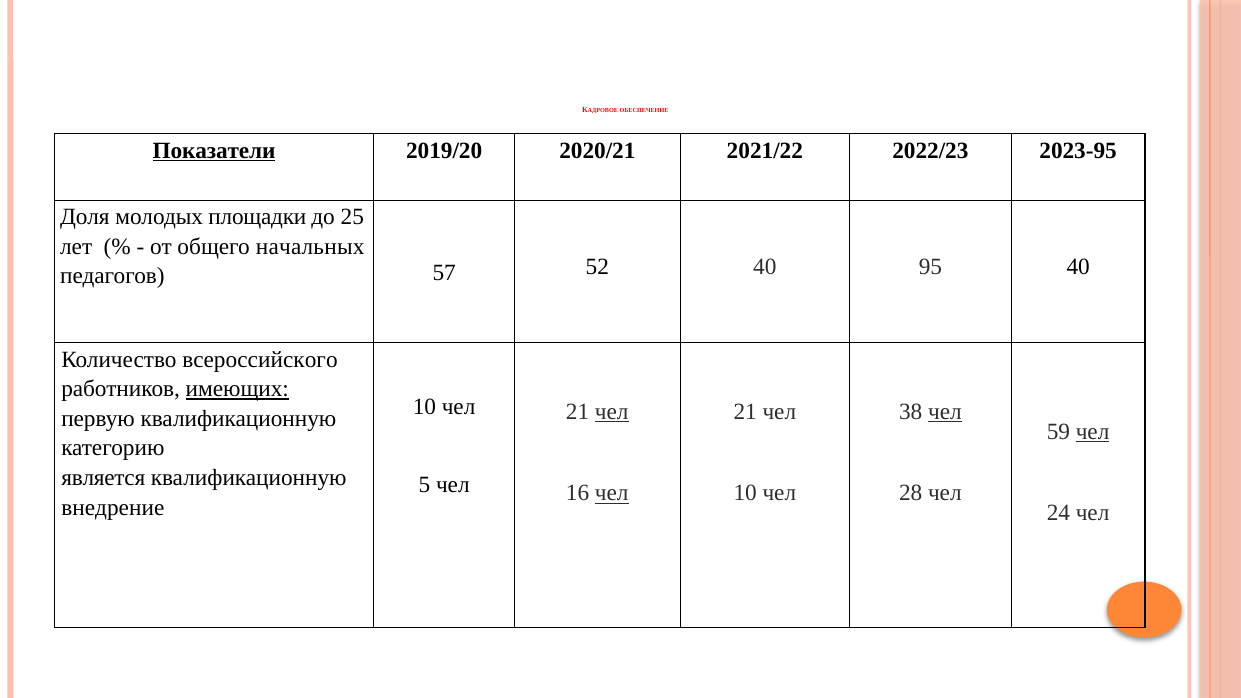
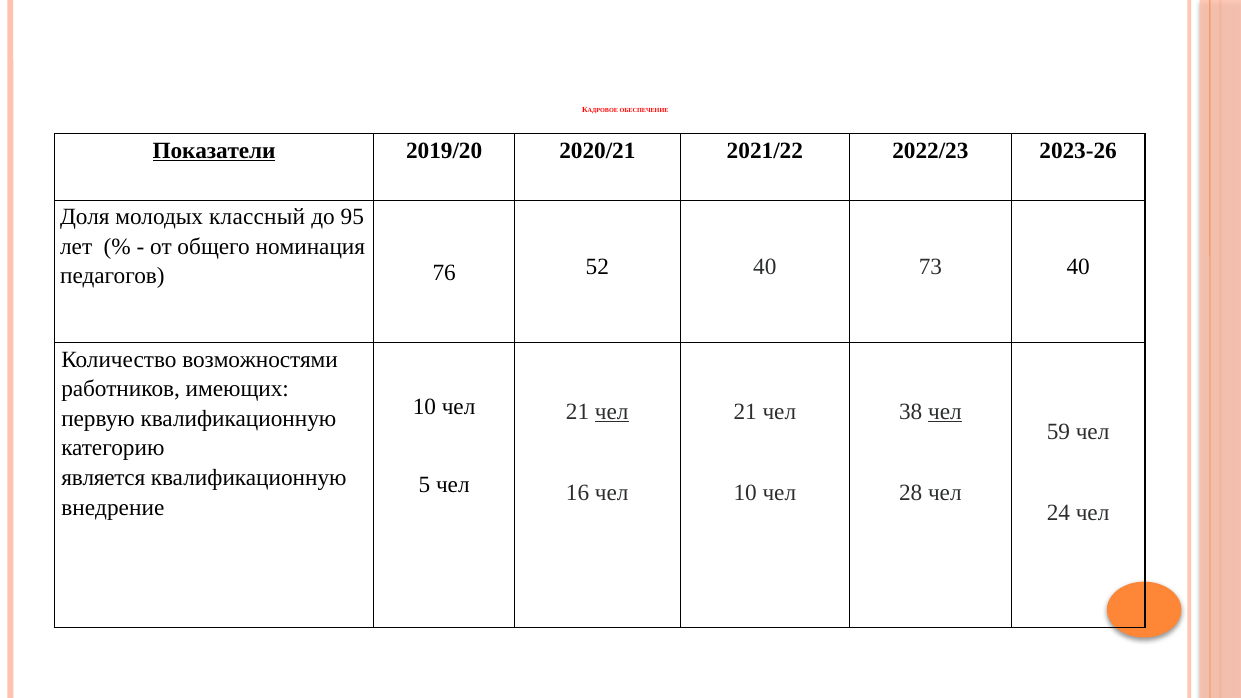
2023-95: 2023-95 -> 2023-26
площадки: площадки -> классный
25: 25 -> 95
начальных: начальных -> номинация
57: 57 -> 76
95: 95 -> 73
всероссийского: всероссийского -> возможностями
имеющих underline: present -> none
чел at (1093, 431) underline: present -> none
чел at (612, 493) underline: present -> none
